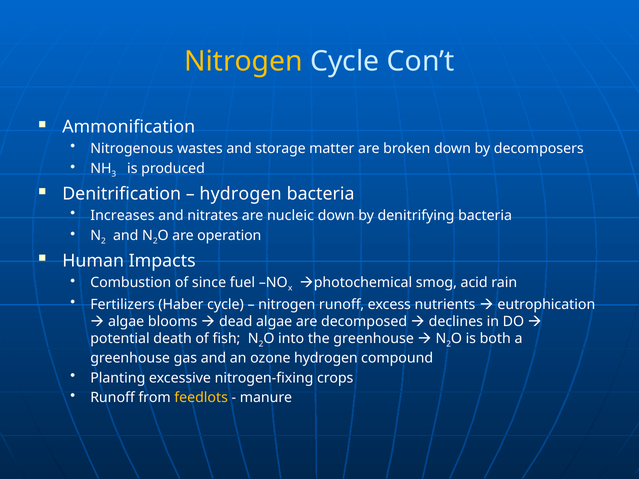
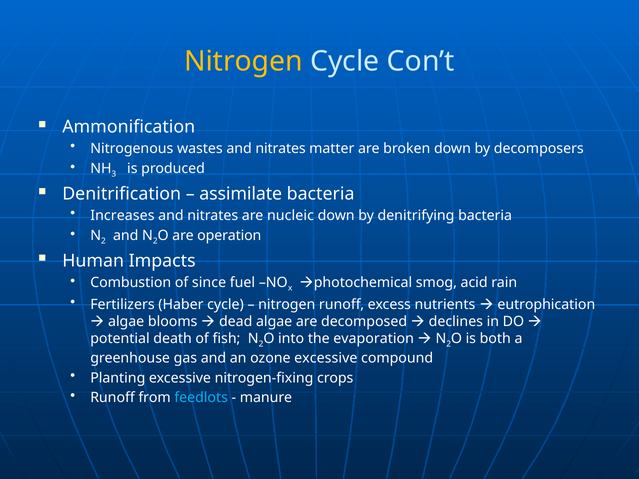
wastes and storage: storage -> nitrates
hydrogen at (241, 194): hydrogen -> assimilate
the greenhouse: greenhouse -> evaporation
ozone hydrogen: hydrogen -> excessive
feedlots colour: yellow -> light blue
